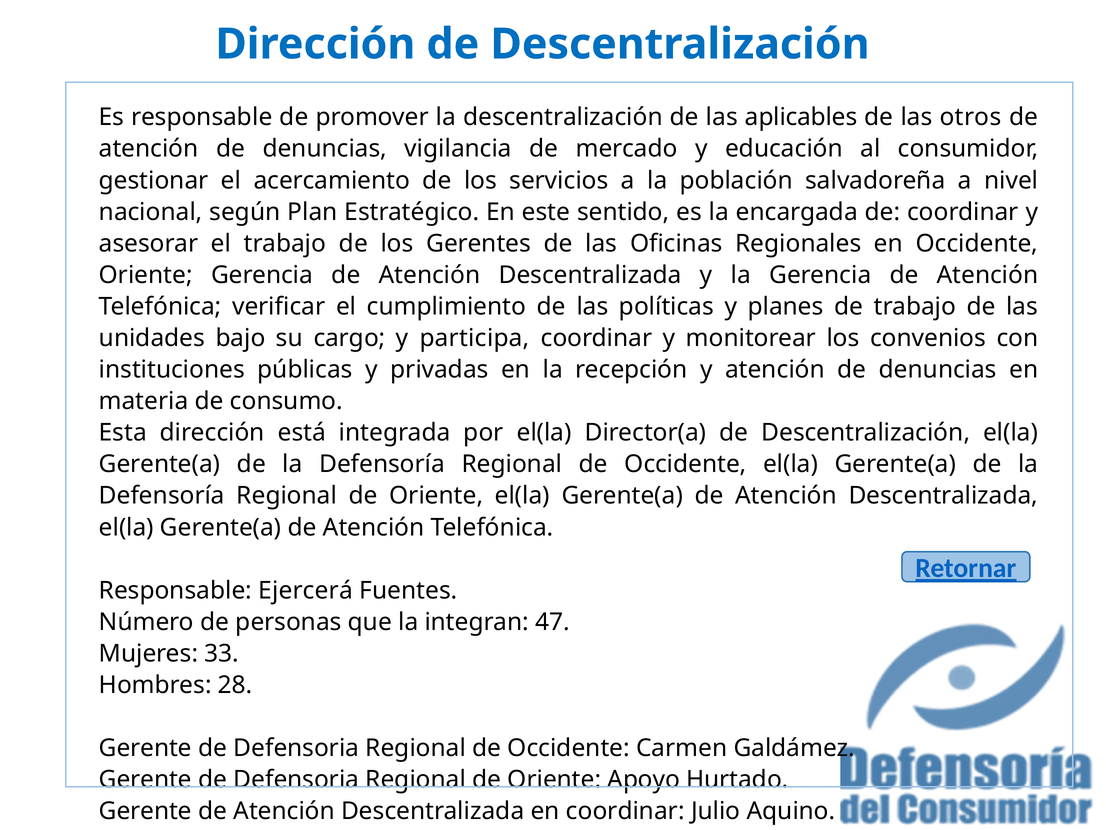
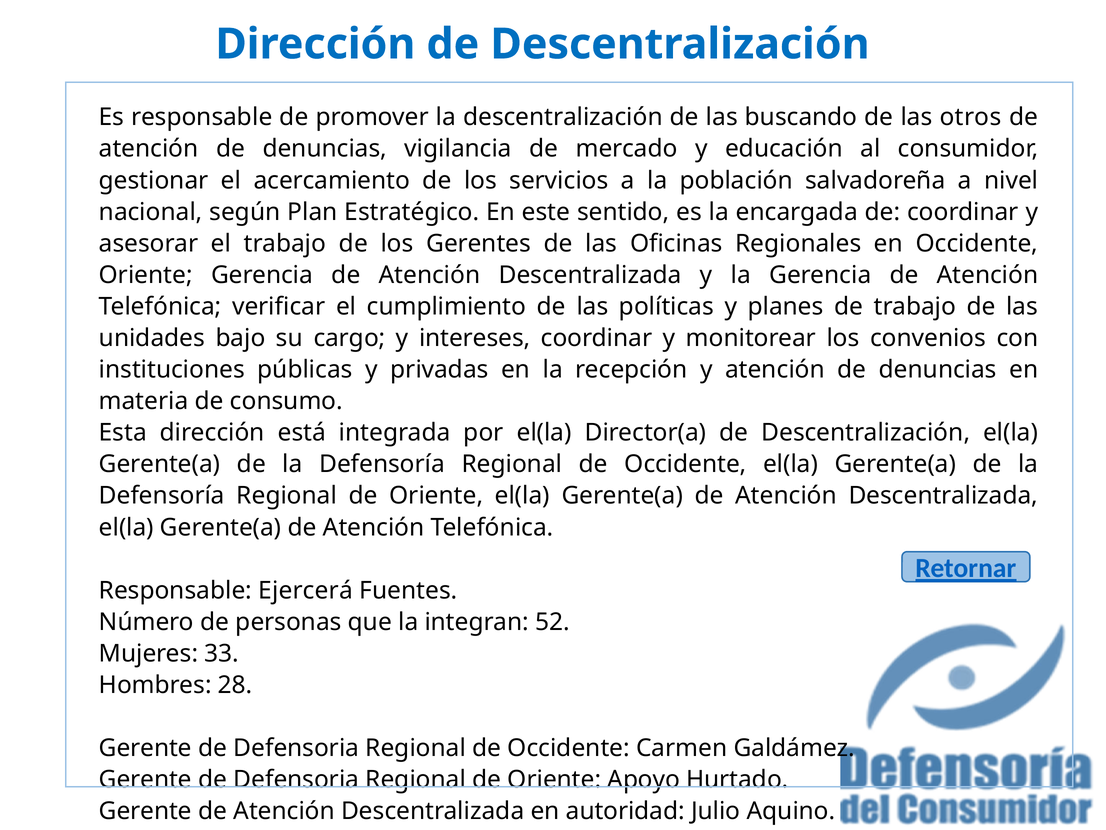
aplicables: aplicables -> buscando
participa: participa -> intereses
47: 47 -> 52
en coordinar: coordinar -> autoridad
